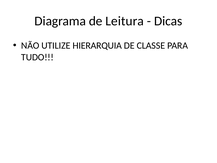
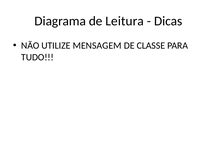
HIERARQUIA: HIERARQUIA -> MENSAGEM
